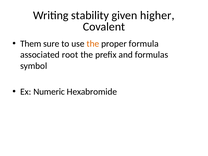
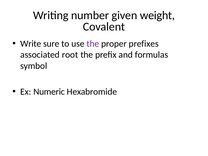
stability: stability -> number
higher: higher -> weight
Them: Them -> Write
the at (93, 44) colour: orange -> purple
formula: formula -> prefixes
